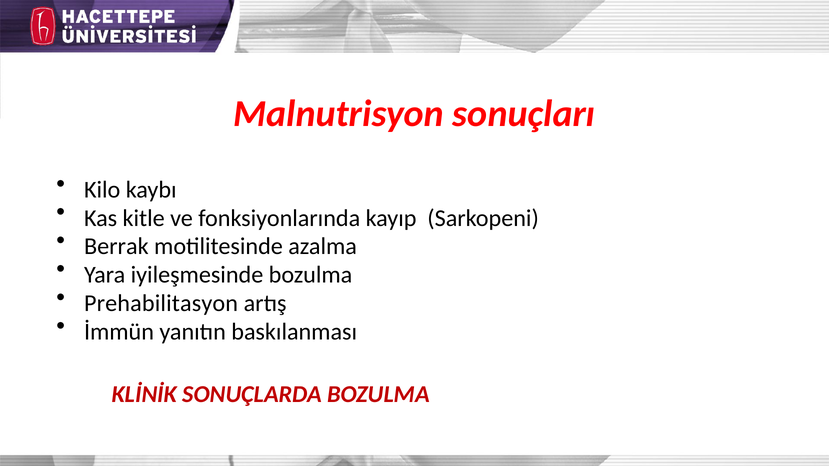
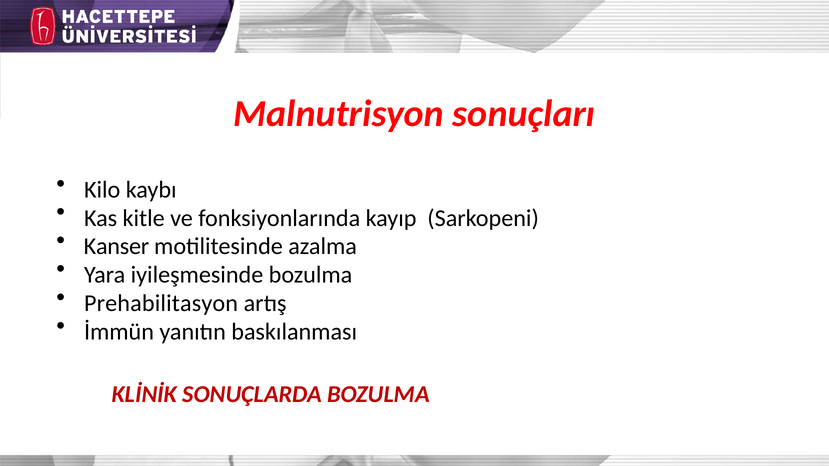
Berrak: Berrak -> Kanser
